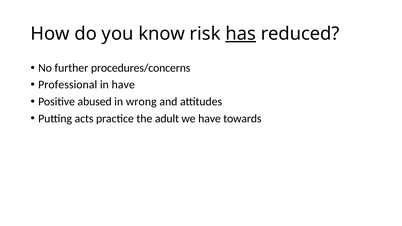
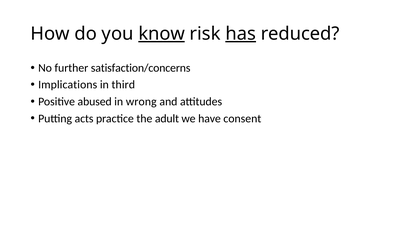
know underline: none -> present
procedures/concerns: procedures/concerns -> satisfaction/concerns
Professional: Professional -> Implications
in have: have -> third
towards: towards -> consent
